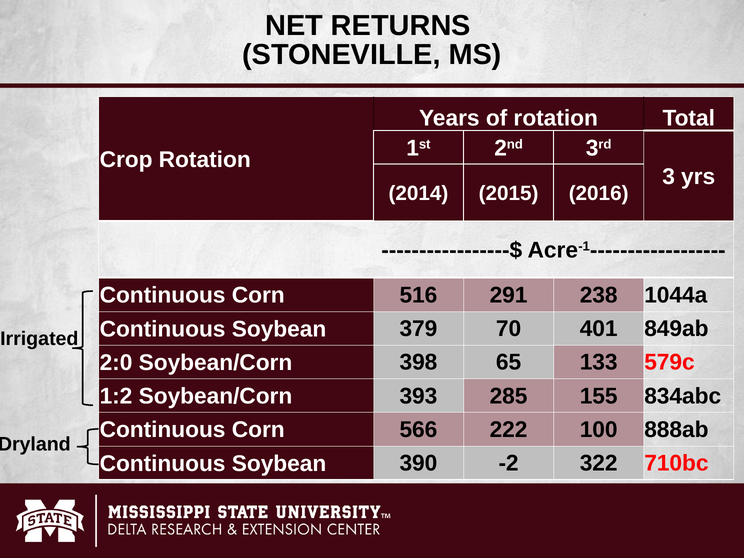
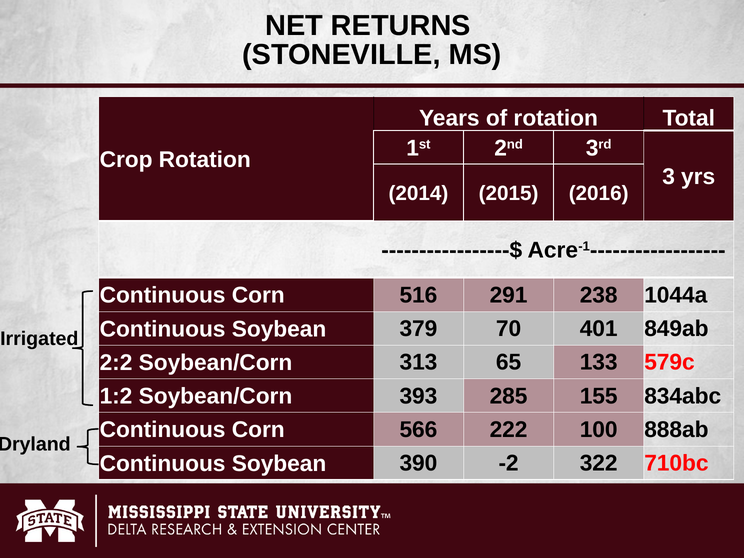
2:0: 2:0 -> 2:2
398: 398 -> 313
